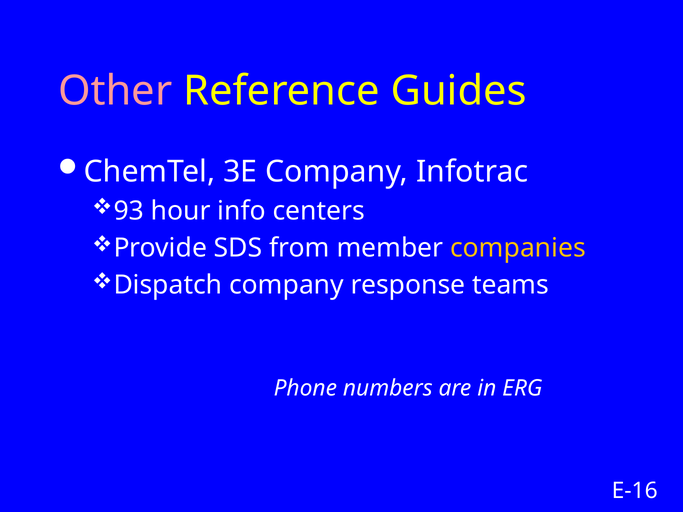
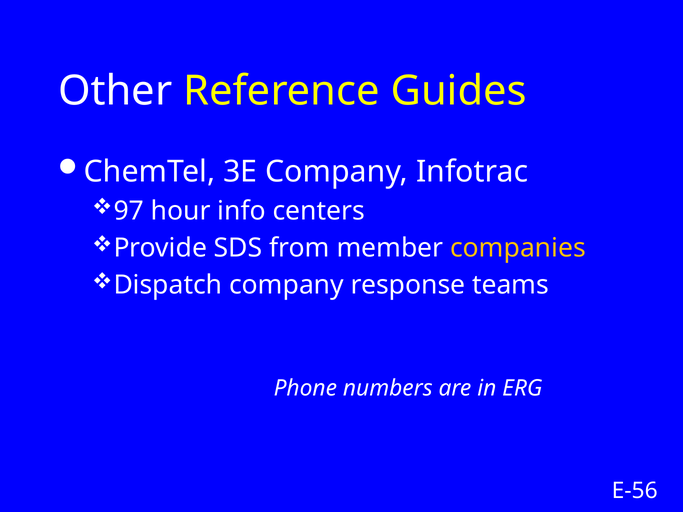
Other colour: pink -> white
93: 93 -> 97
E-16: E-16 -> E-56
